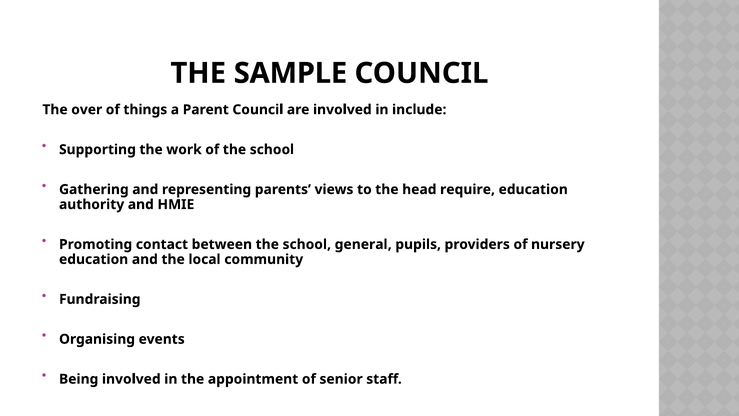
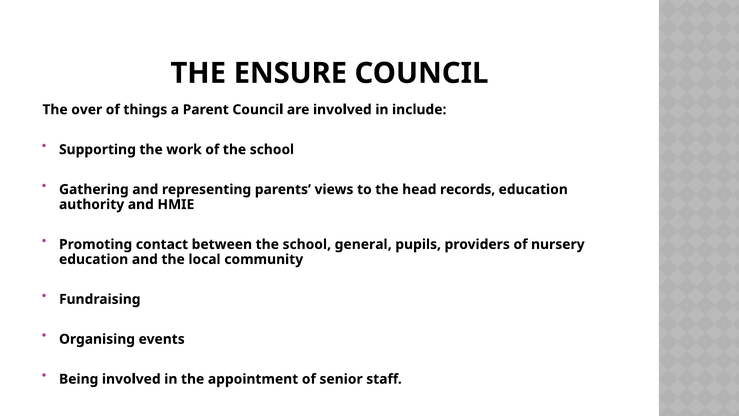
SAMPLE: SAMPLE -> ENSURE
require: require -> records
